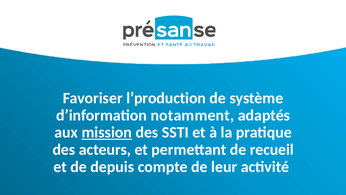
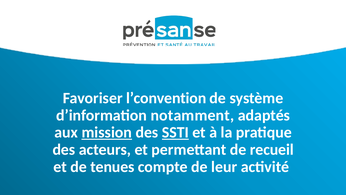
l’production: l’production -> l’convention
SSTI underline: none -> present
depuis: depuis -> tenues
